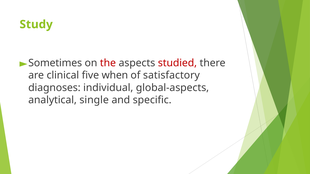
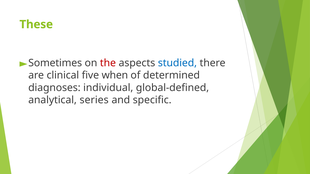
Study: Study -> These
studied colour: red -> blue
satisfactory: satisfactory -> determined
global-aspects: global-aspects -> global-defined
single: single -> series
